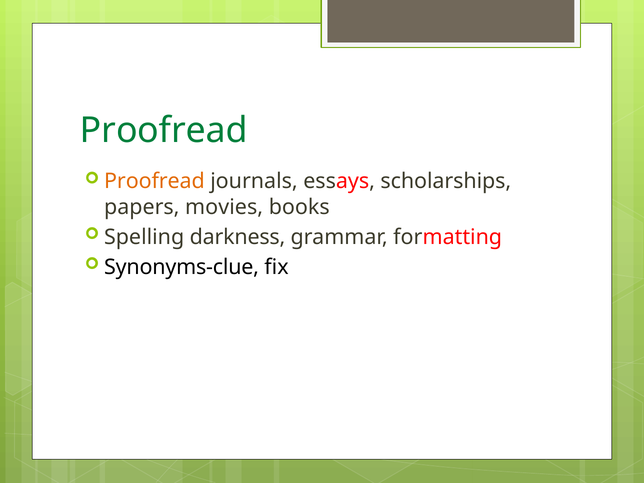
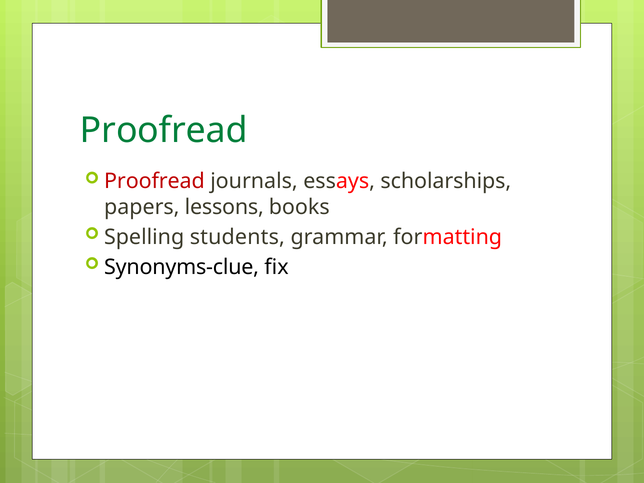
Proofread at (154, 181) colour: orange -> red
movies: movies -> lessons
darkness: darkness -> students
